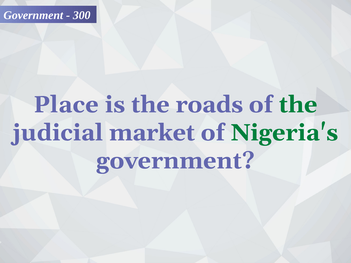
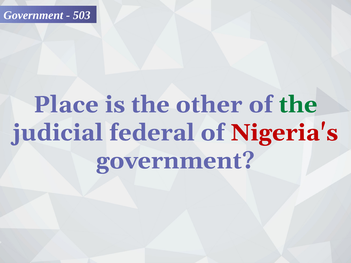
300: 300 -> 503
roads: roads -> other
market: market -> federal
Nigeria's colour: green -> red
